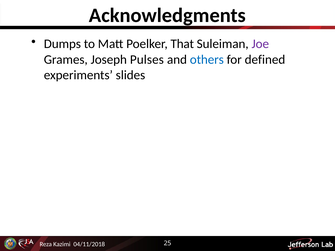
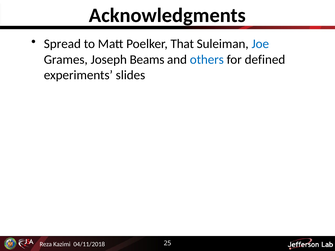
Dumps: Dumps -> Spread
Joe colour: purple -> blue
Pulses: Pulses -> Beams
